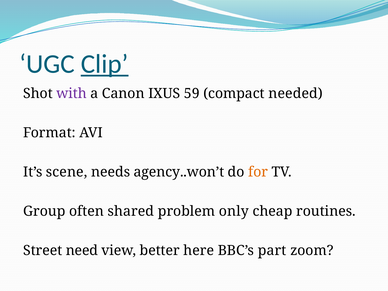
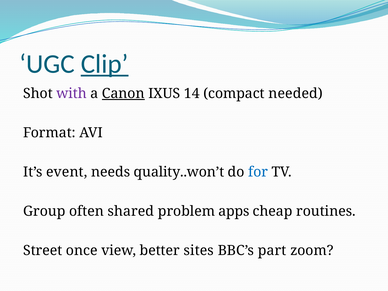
Canon underline: none -> present
59: 59 -> 14
scene: scene -> event
agency..won’t: agency..won’t -> quality..won’t
for colour: orange -> blue
only: only -> apps
need: need -> once
here: here -> sites
